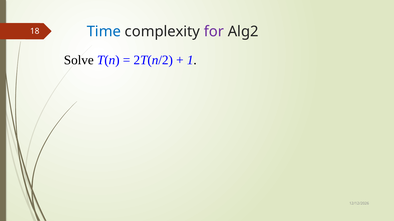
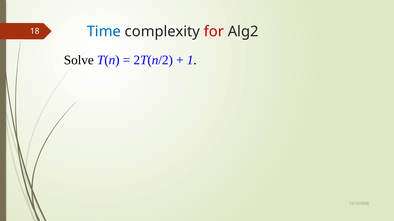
for colour: purple -> red
